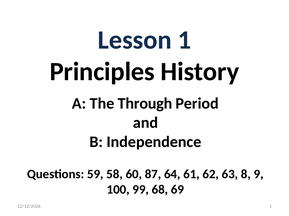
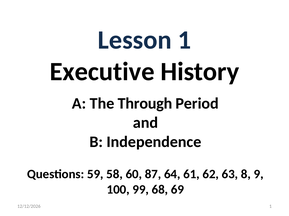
Principles: Principles -> Executive
